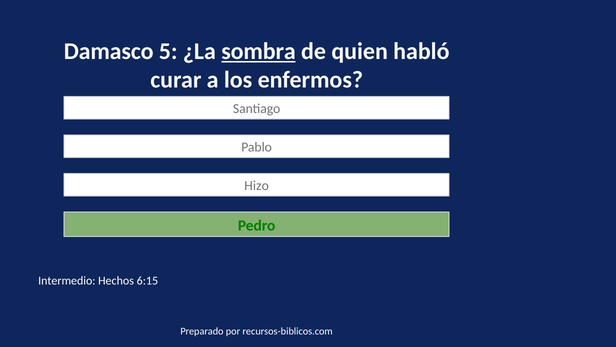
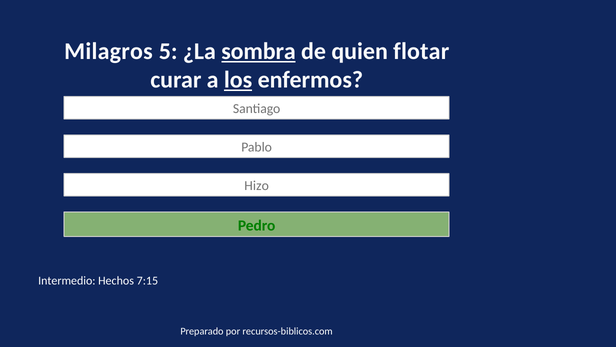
Damasco: Damasco -> Milagros
habló: habló -> flotar
los underline: none -> present
6:15: 6:15 -> 7:15
